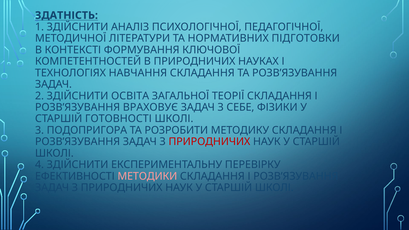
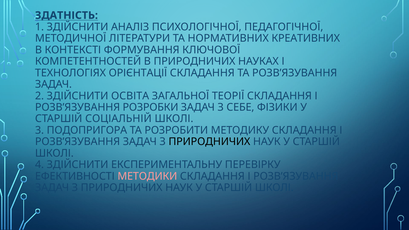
ПІДГОТОВКИ: ПІДГОТОВКИ -> КРЕАТИВНИХ
НАВЧАННЯ: НАВЧАННЯ -> ОРІЄНТАЦІЇ
ВРАХОВУЄ: ВРАХОВУЄ -> РОЗРОБКИ
ГОТОВНОСТІ: ГОТОВНОСТІ -> СОЦІАЛЬНІЙ
ПРИРОДНИЧИХ at (209, 142) colour: red -> black
